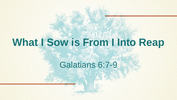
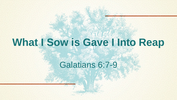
From: From -> Gave
